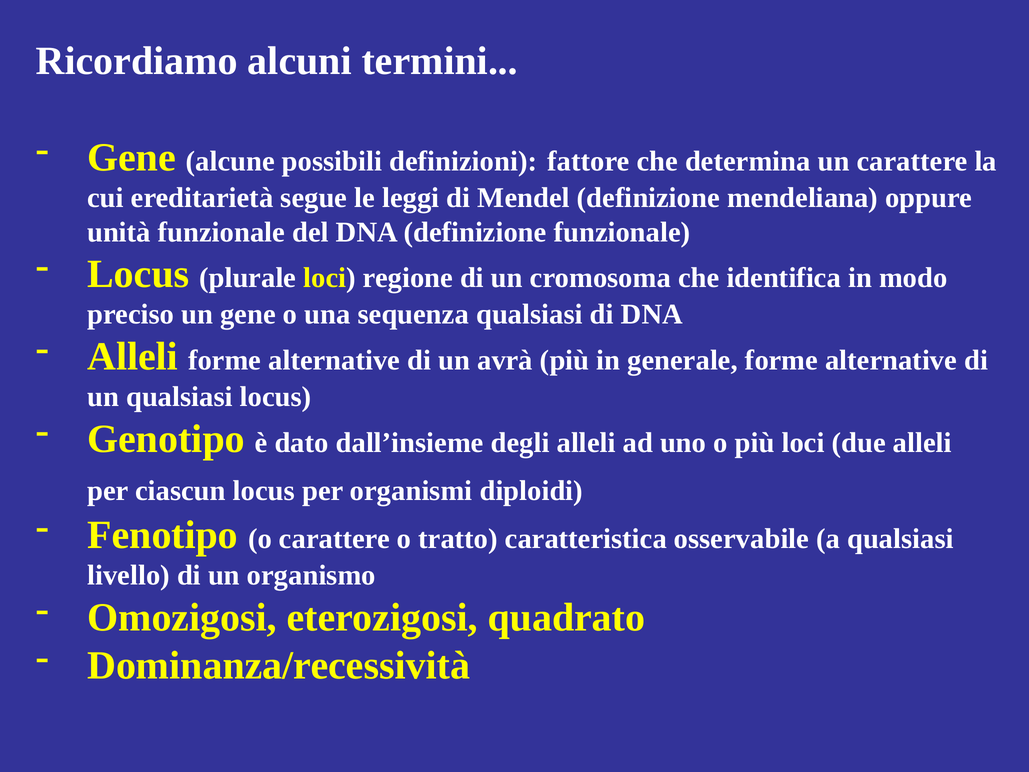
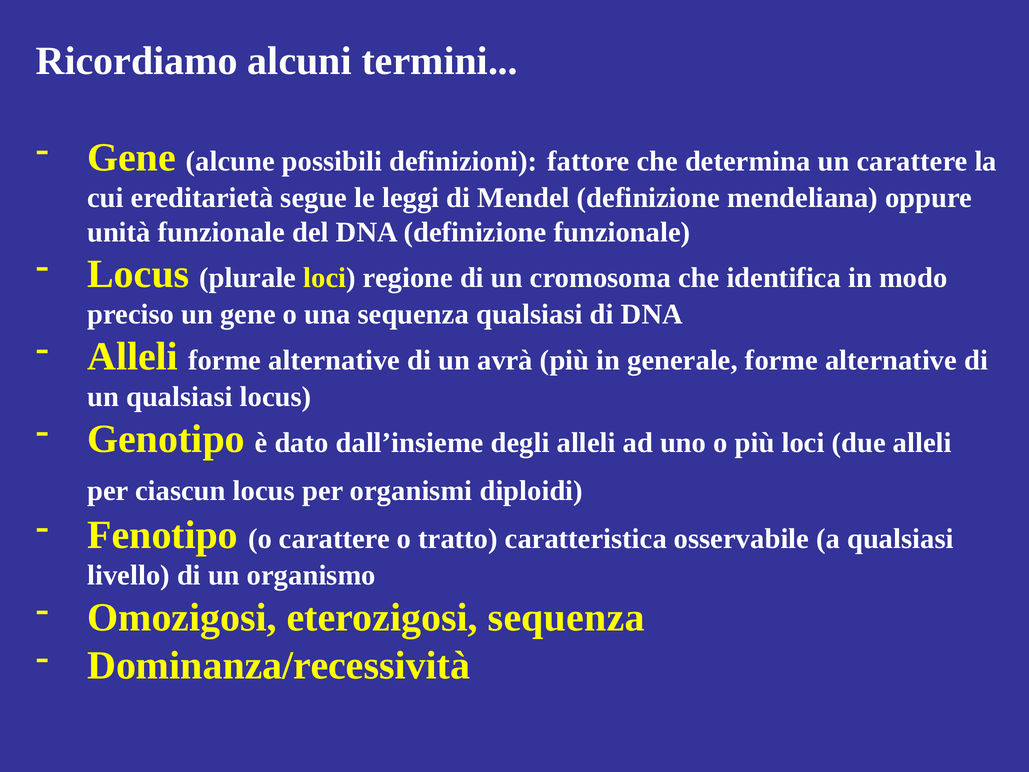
eterozigosi quadrato: quadrato -> sequenza
